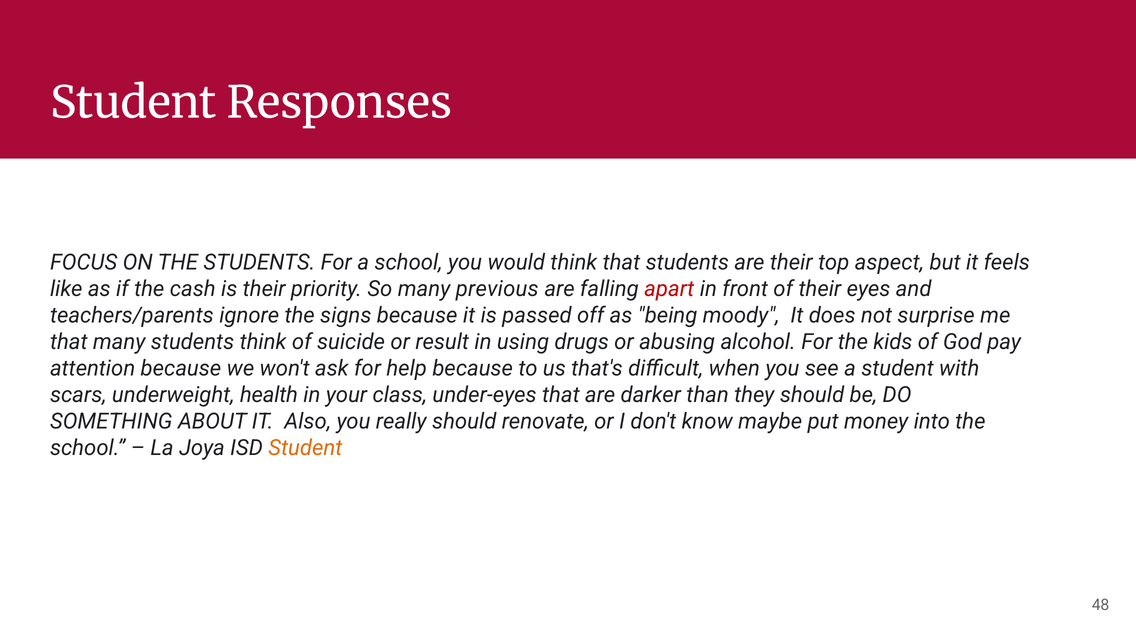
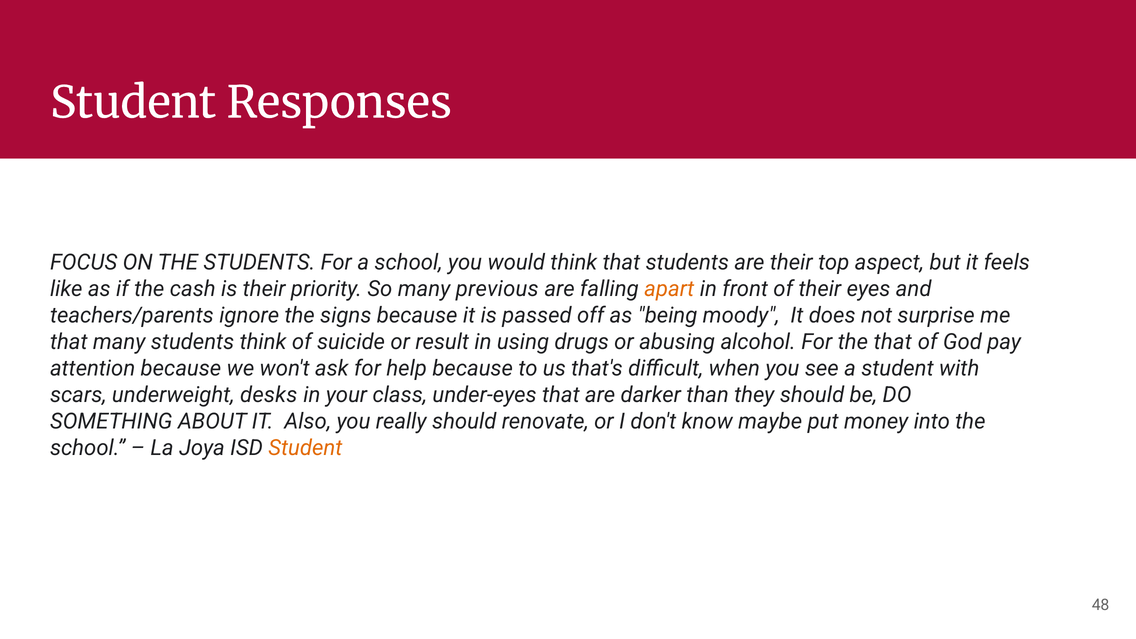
apart colour: red -> orange
the kids: kids -> that
health: health -> desks
